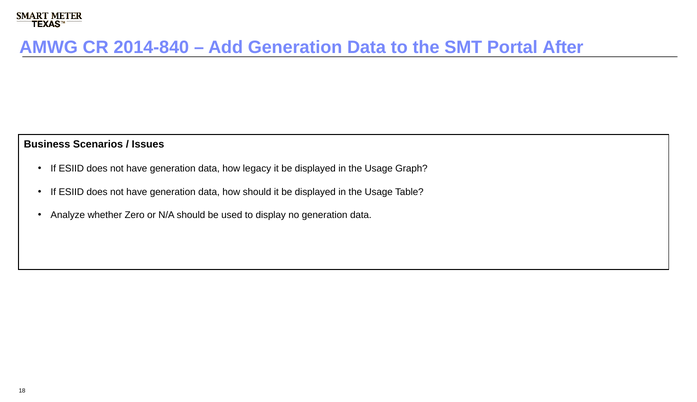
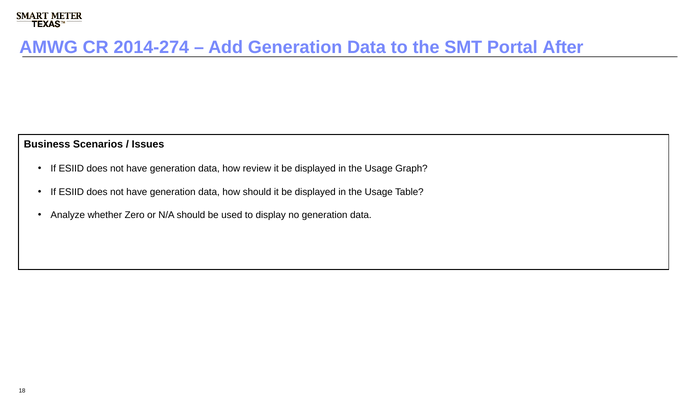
2014-840: 2014-840 -> 2014-274
legacy: legacy -> review
